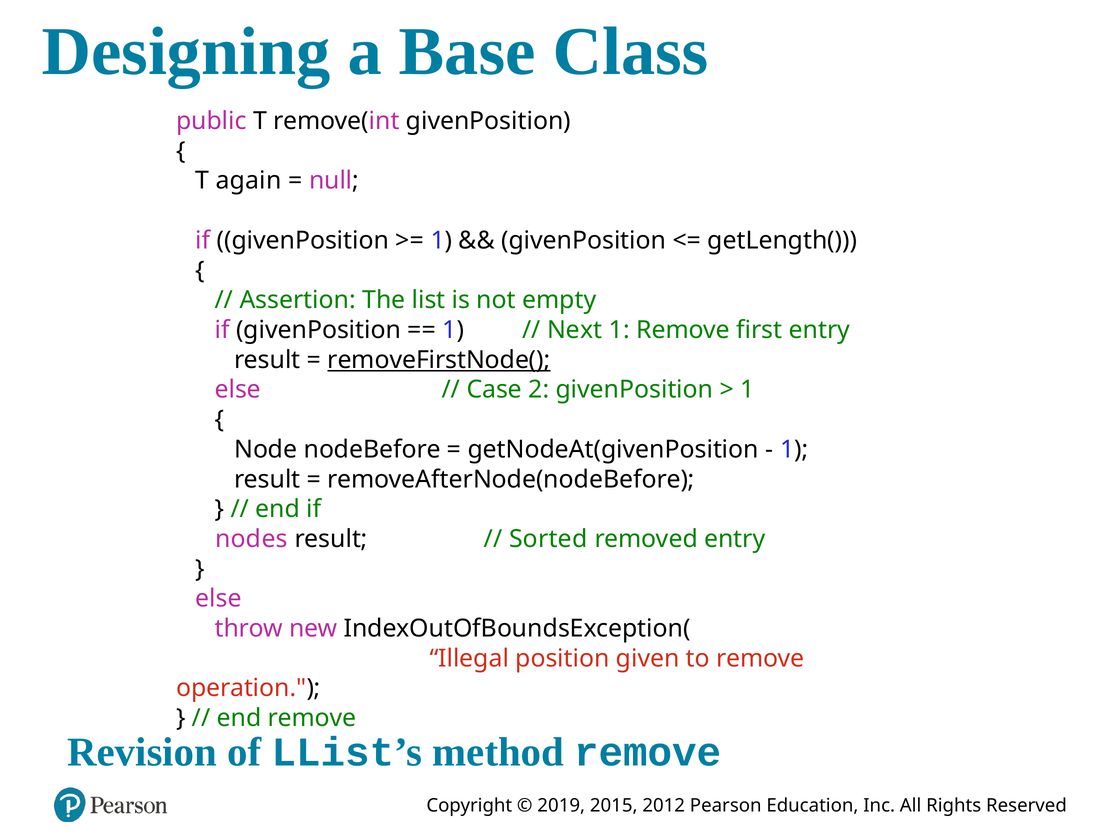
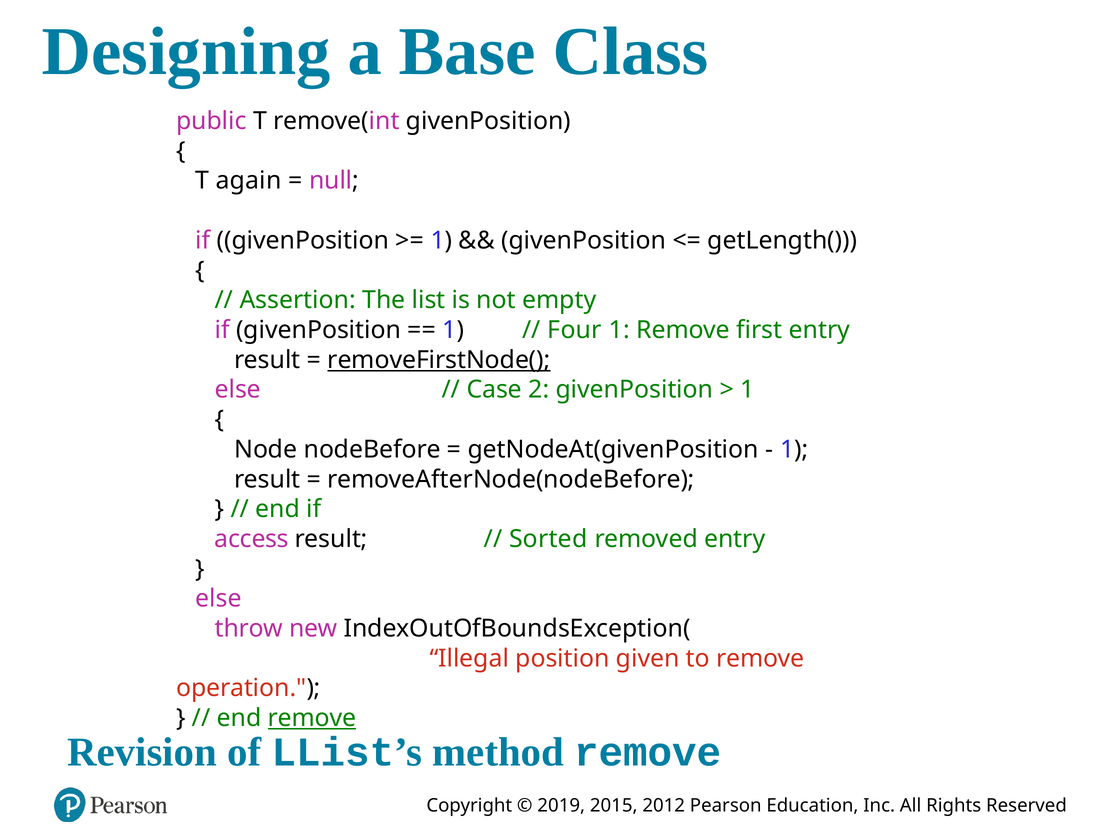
Next: Next -> Four
nodes: nodes -> access
remove at (312, 718) underline: none -> present
